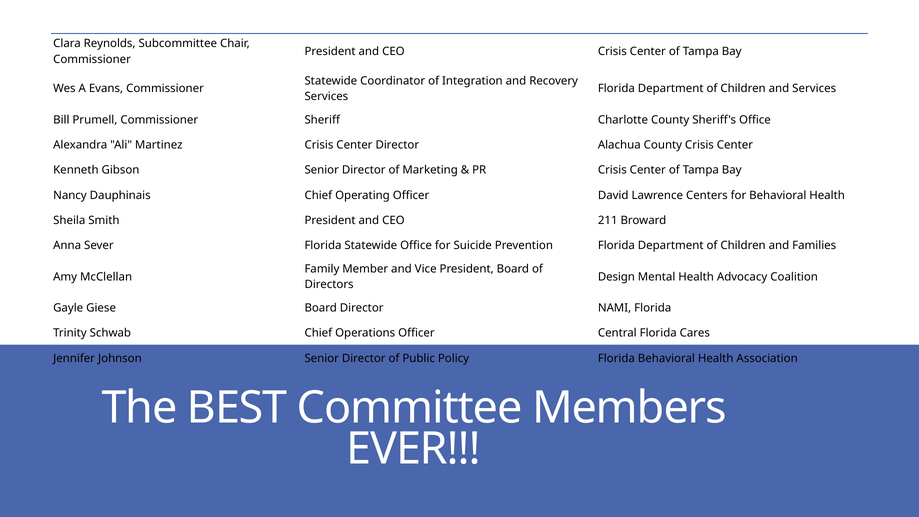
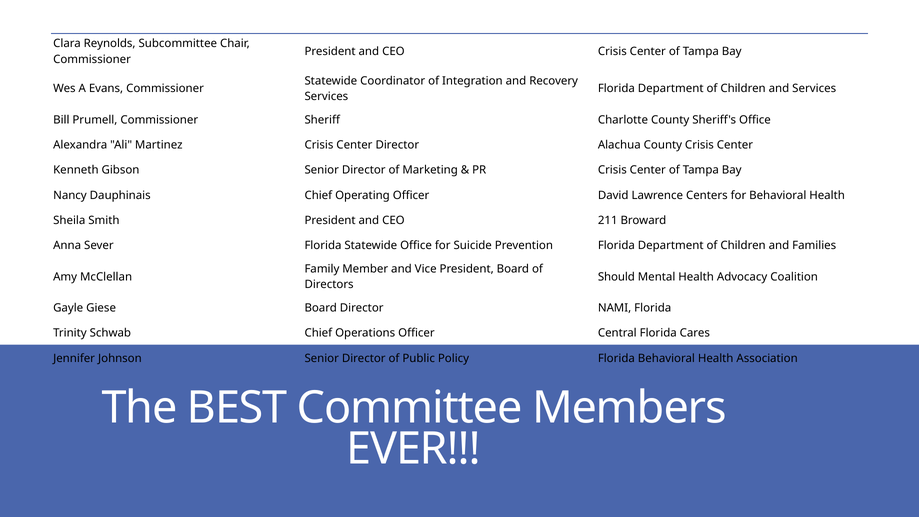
Design: Design -> Should
